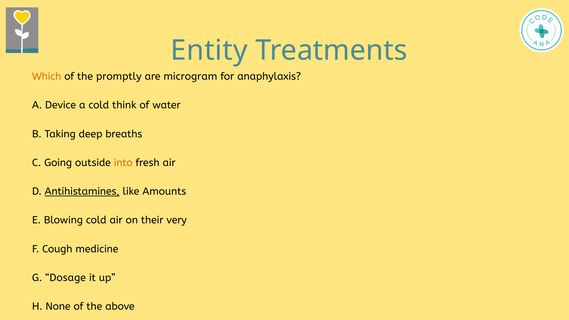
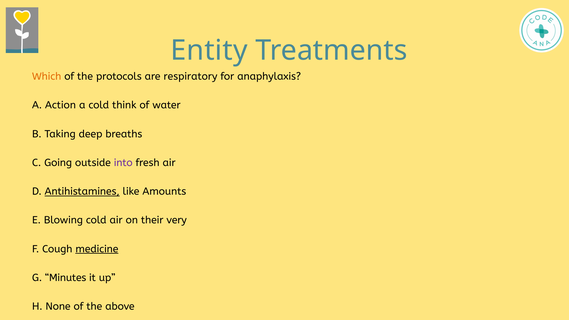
promptly: promptly -> protocols
microgram: microgram -> respiratory
Device: Device -> Action
into colour: orange -> purple
medicine underline: none -> present
Dosage: Dosage -> Minutes
